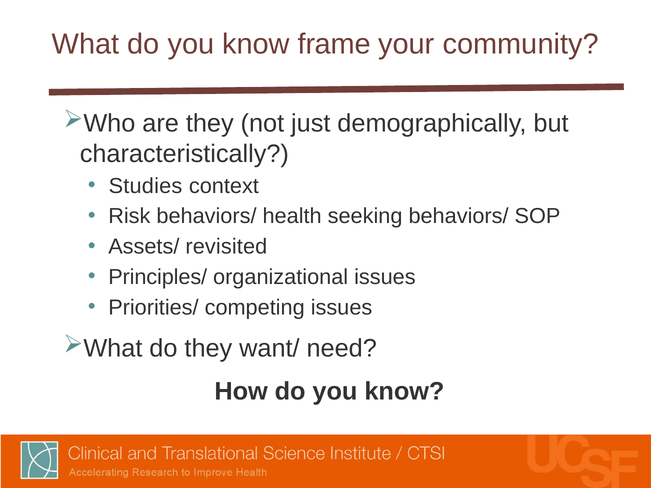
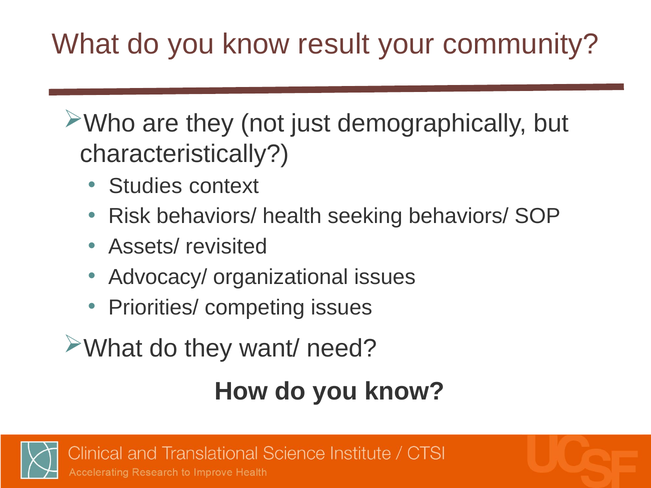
frame: frame -> result
Principles/: Principles/ -> Advocacy/
